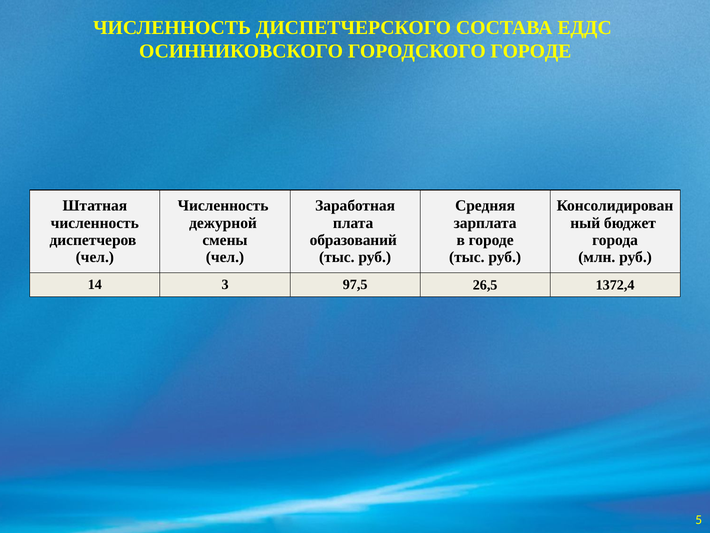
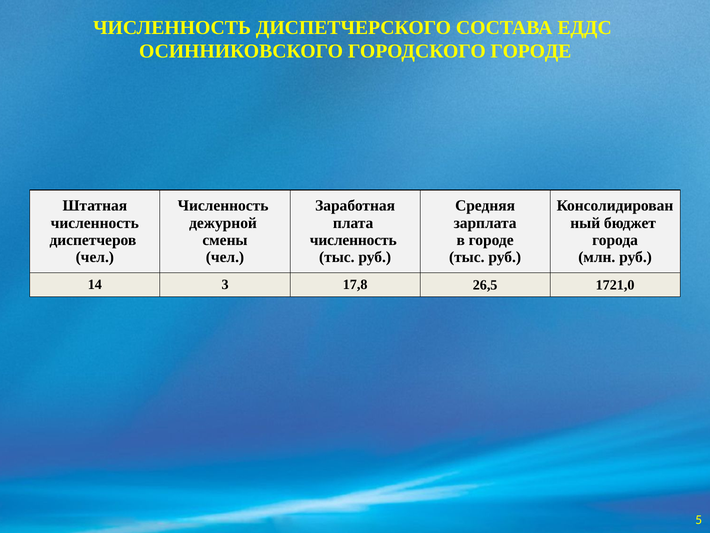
образований at (353, 240): образований -> численность
97,5: 97,5 -> 17,8
1372,4: 1372,4 -> 1721,0
